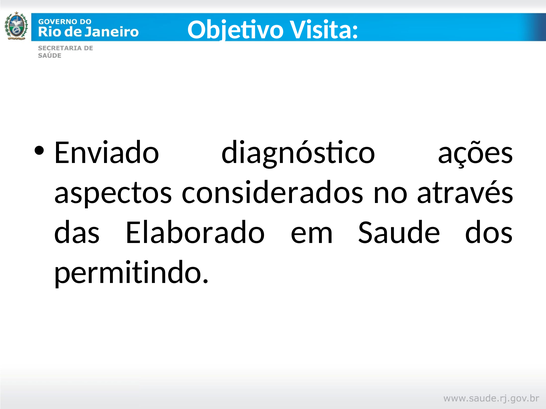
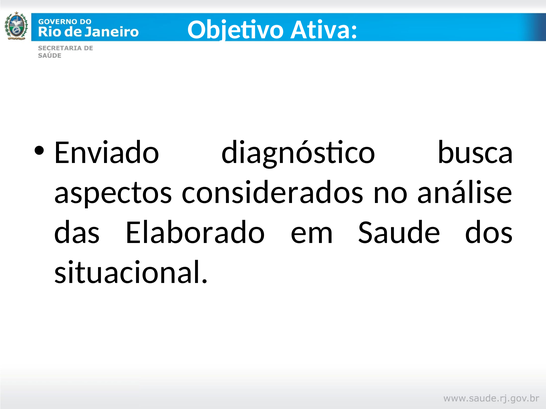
Visita: Visita -> Ativa
ações: ações -> busca
através: através -> análise
permitindo: permitindo -> situacional
